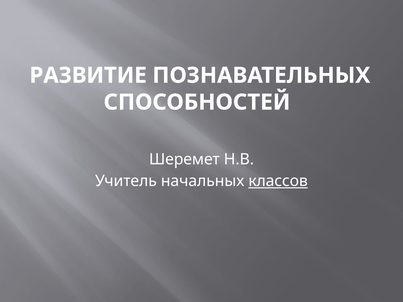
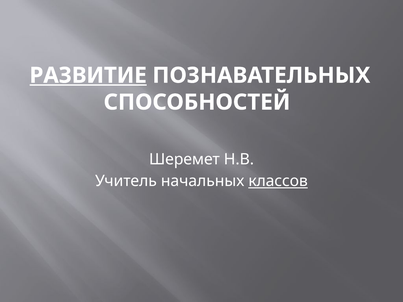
РАЗВИТИЕ underline: none -> present
